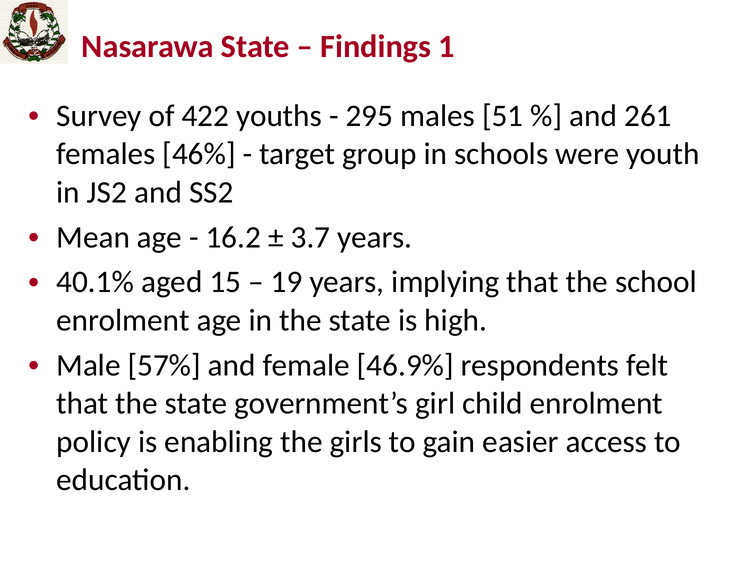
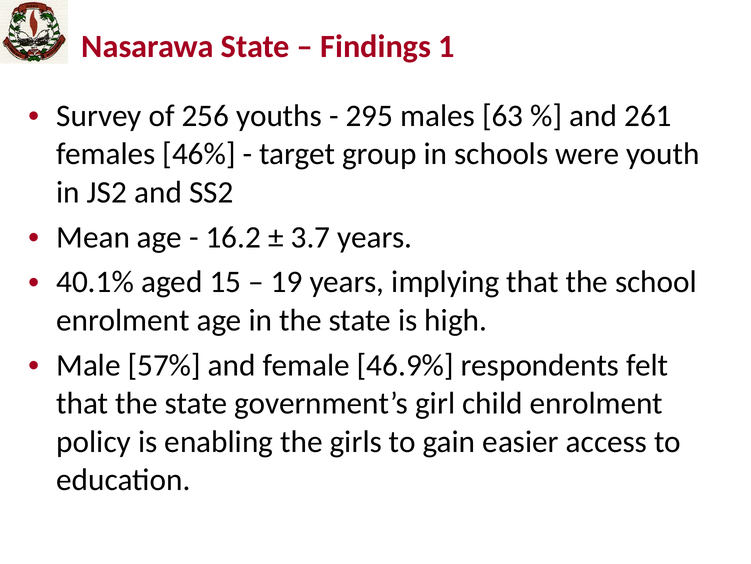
422: 422 -> 256
51: 51 -> 63
